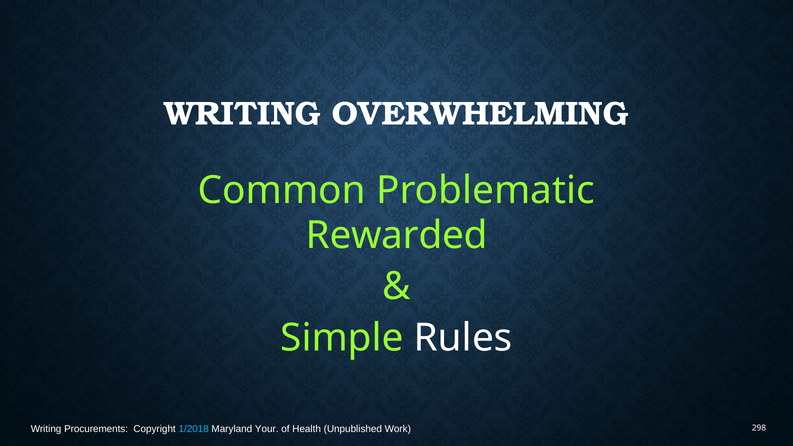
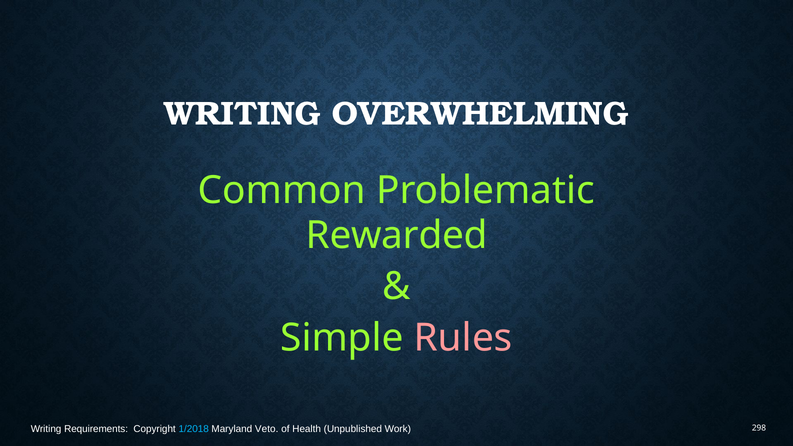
Rules colour: white -> pink
Procurements: Procurements -> Requirements
Your: Your -> Veto
